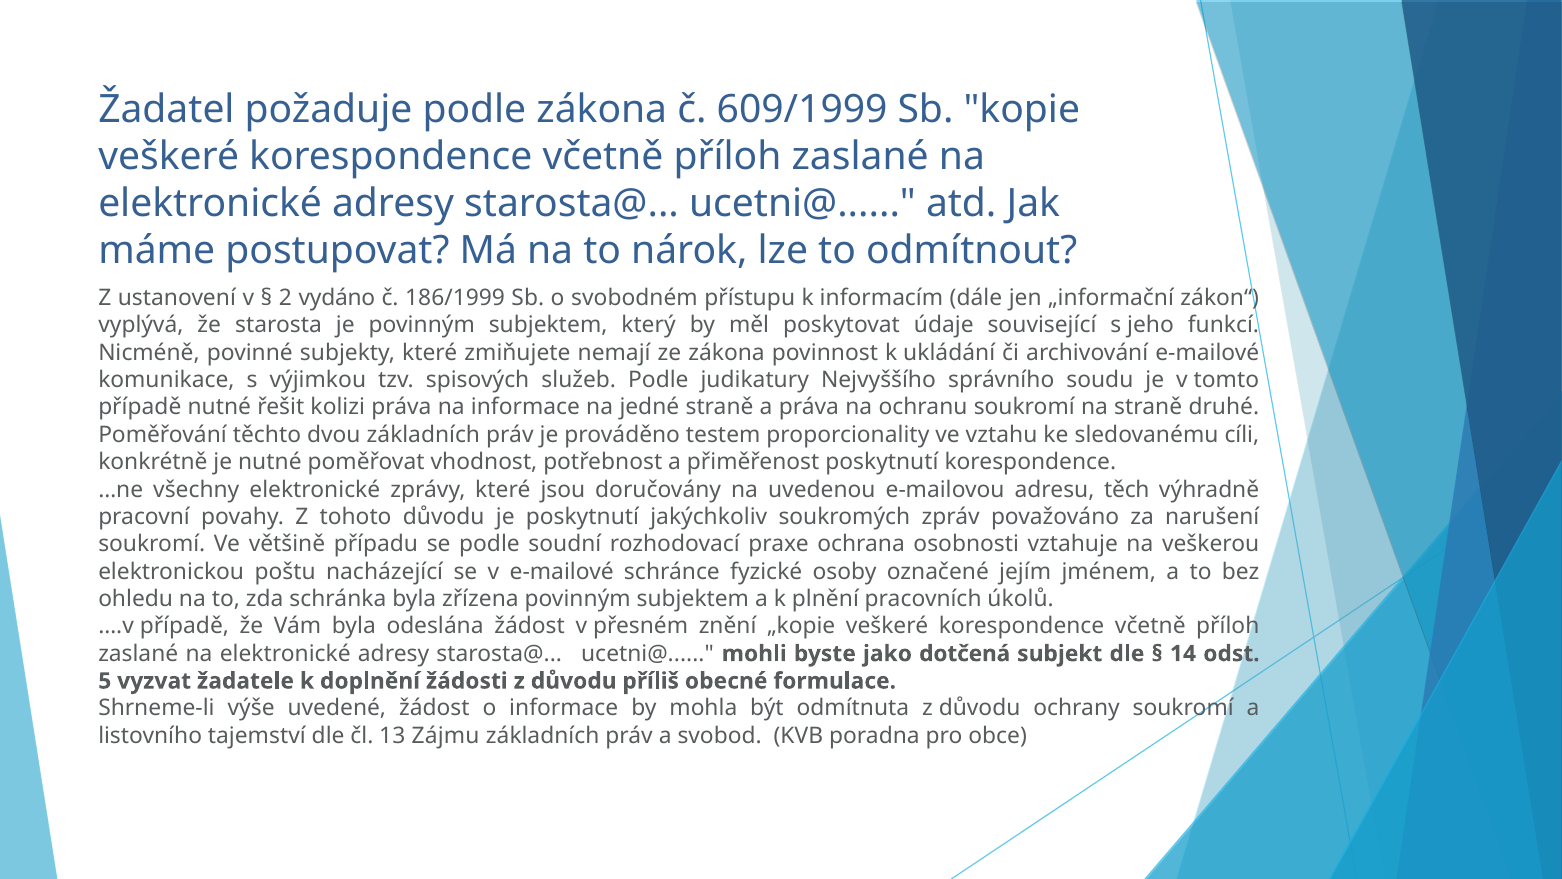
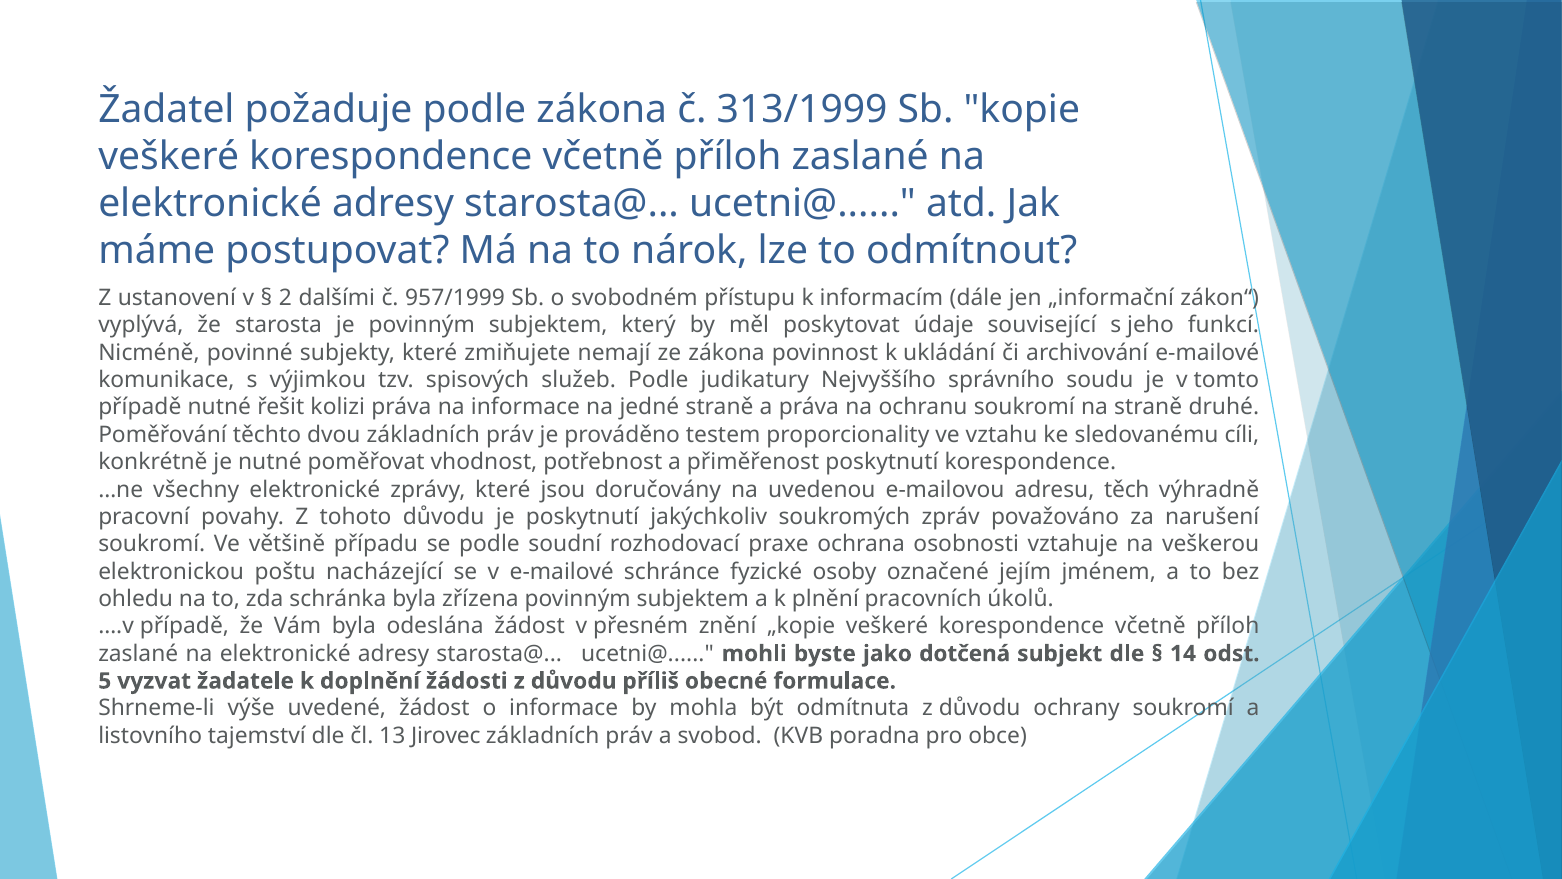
609/1999: 609/1999 -> 313/1999
vydáno: vydáno -> dalšími
186/1999: 186/1999 -> 957/1999
Zájmu: Zájmu -> Jirovec
